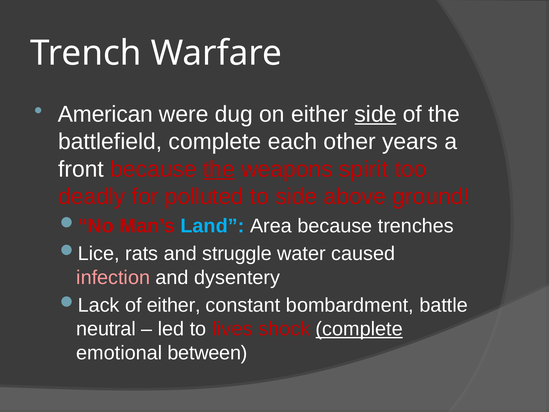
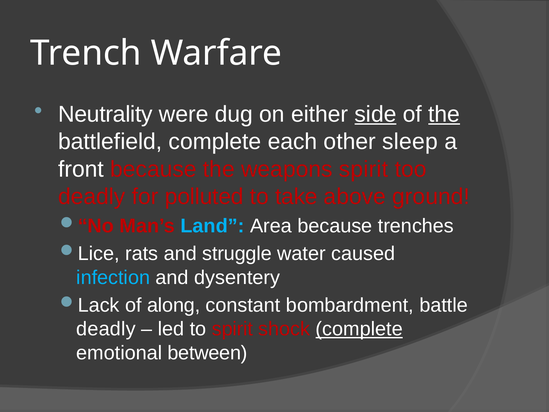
American: American -> Neutrality
the at (444, 114) underline: none -> present
years: years -> sleep
the at (219, 169) underline: present -> none
to side: side -> take
infection colour: pink -> light blue
of either: either -> along
neutral at (106, 329): neutral -> deadly
to lives: lives -> spirit
